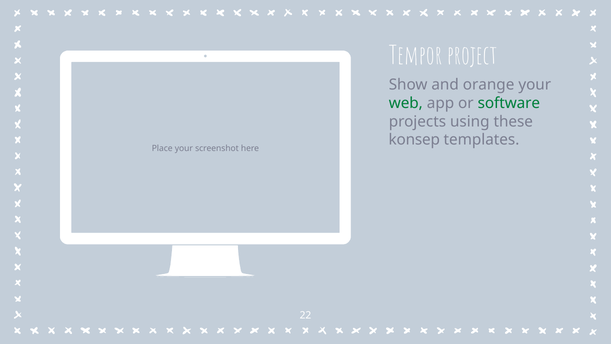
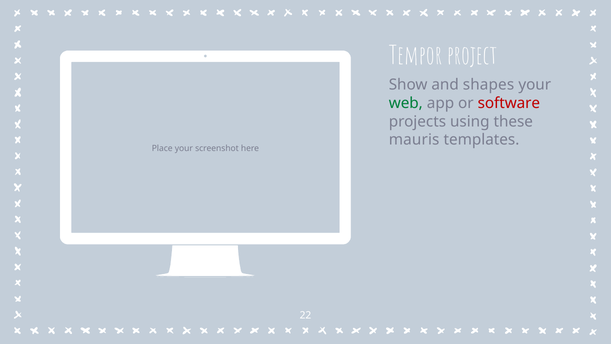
orange: orange -> shapes
software colour: green -> red
konsep: konsep -> mauris
